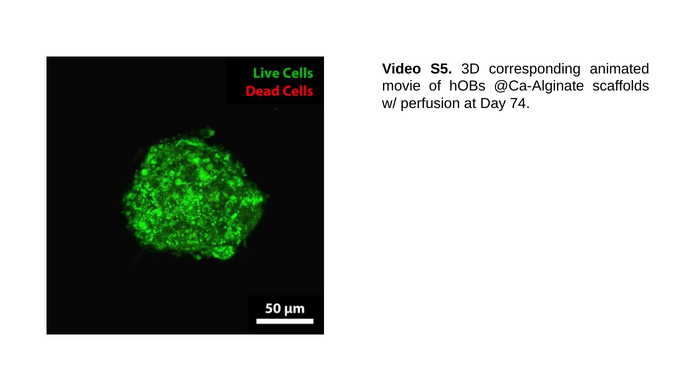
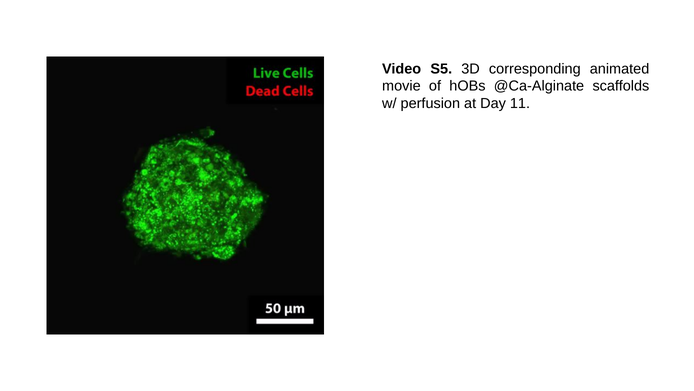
74: 74 -> 11
